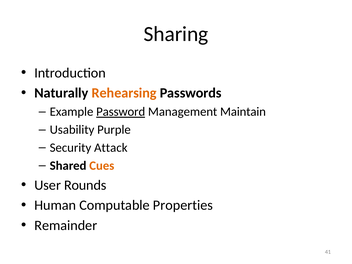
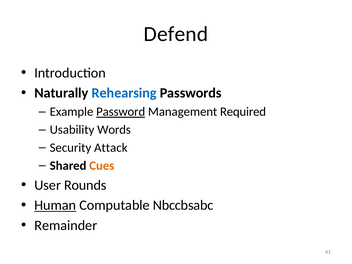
Sharing: Sharing -> Defend
Rehearsing colour: orange -> blue
Maintain: Maintain -> Required
Purple: Purple -> Words
Human underline: none -> present
Properties: Properties -> Nbccbsabc
